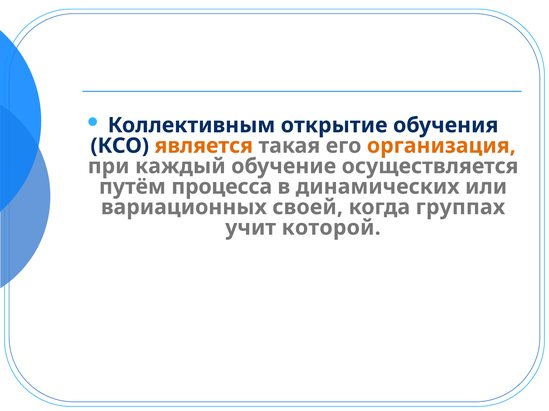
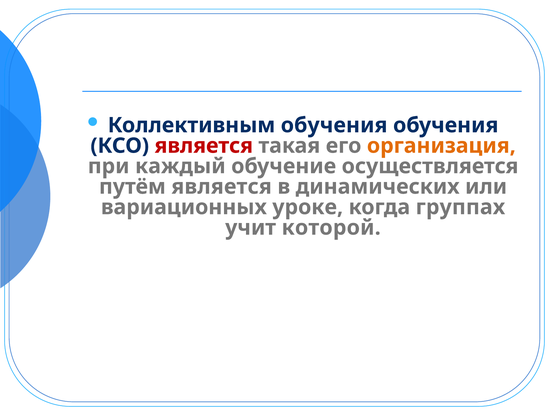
Коллективным открытие: открытие -> обучения
является at (204, 146) colour: orange -> red
путём процесса: процесса -> является
своей: своей -> уроке
